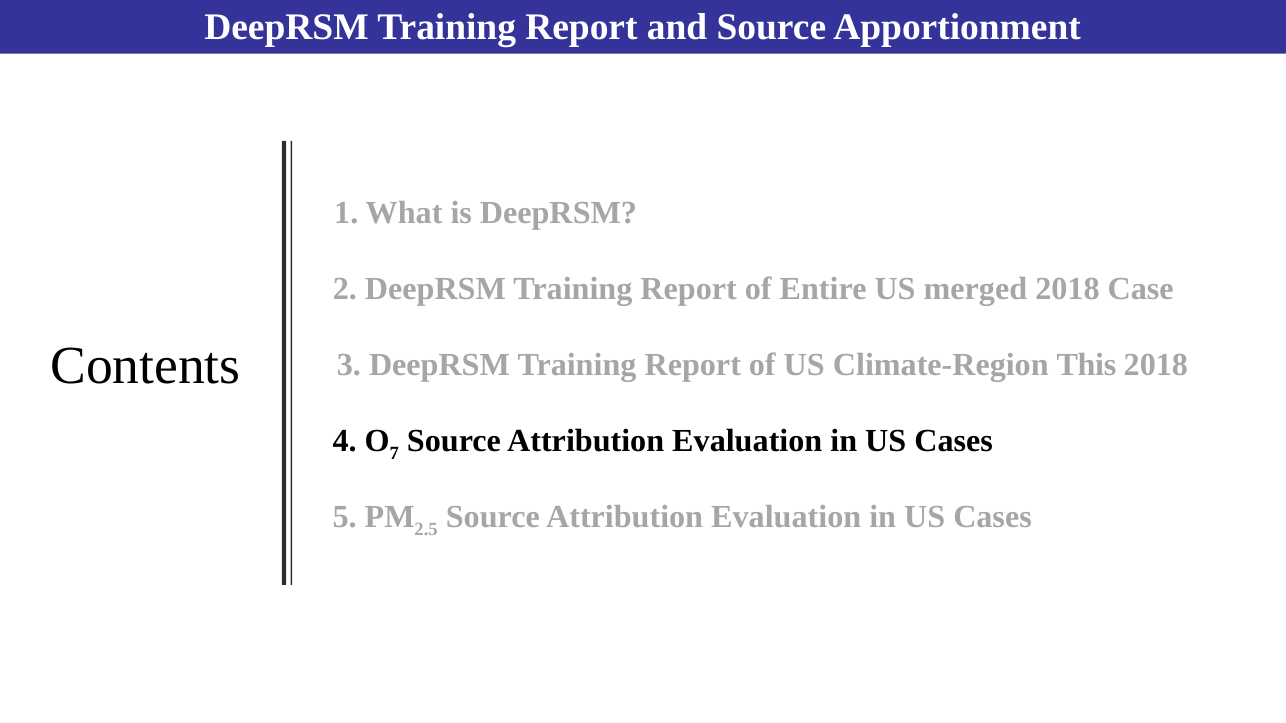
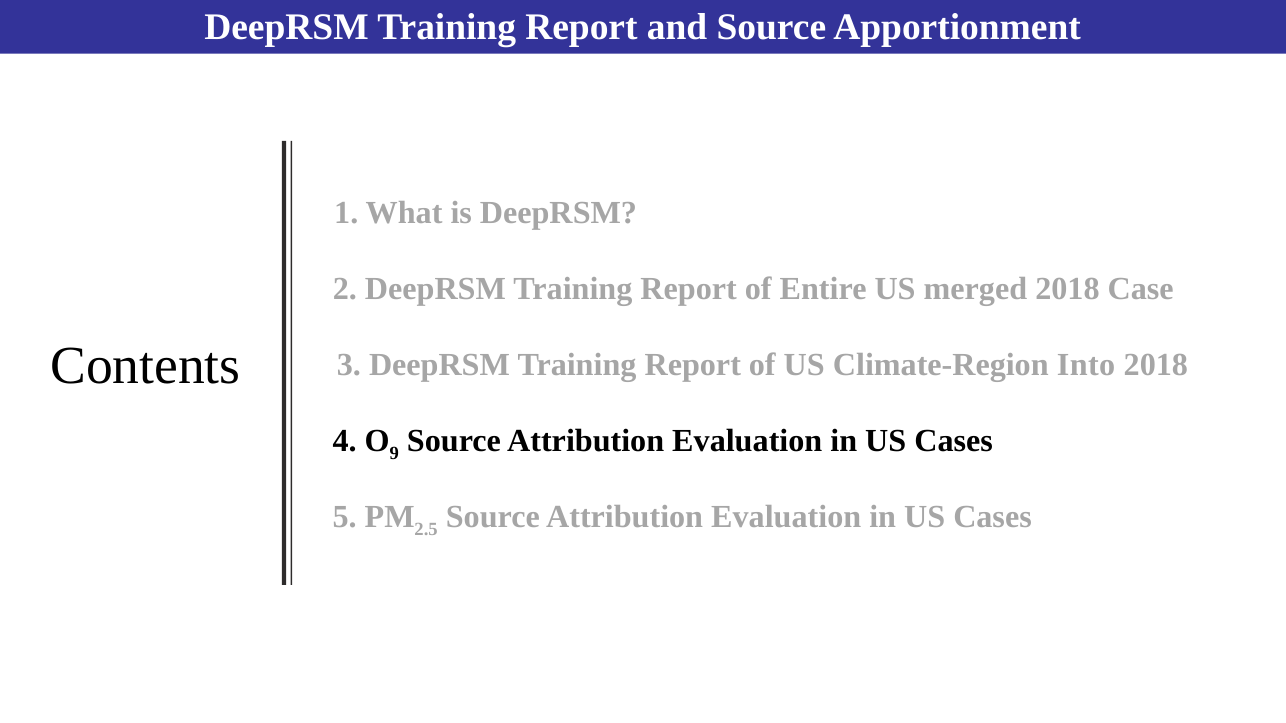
This: This -> Into
7: 7 -> 9
